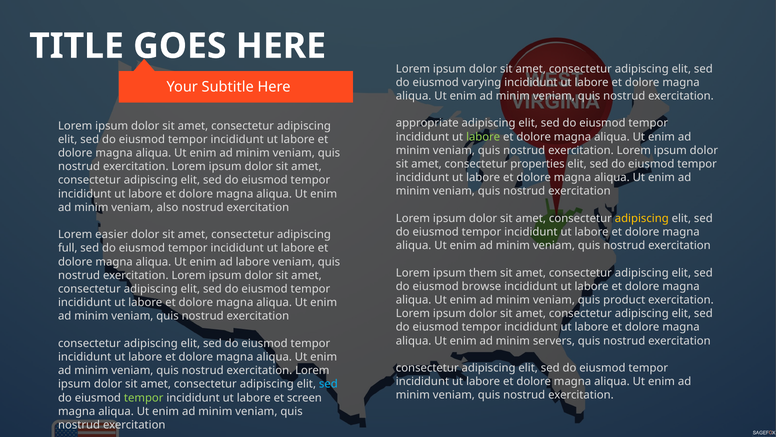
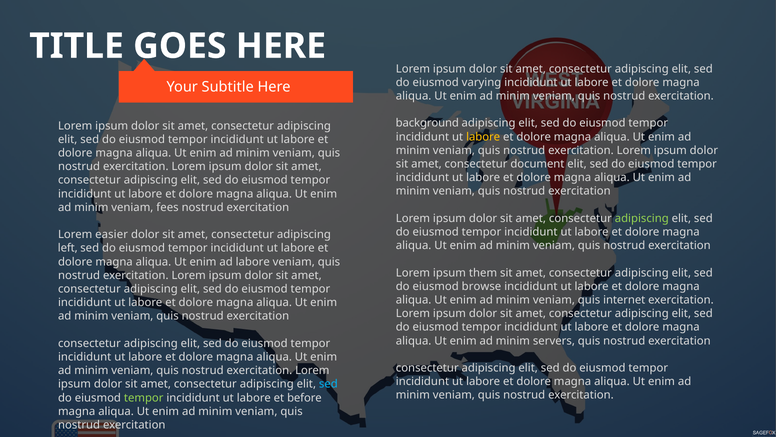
appropriate: appropriate -> background
labore at (483, 137) colour: light green -> yellow
properties: properties -> document
also: also -> fees
adipiscing at (642, 218) colour: yellow -> light green
full: full -> left
product: product -> internet
screen: screen -> before
